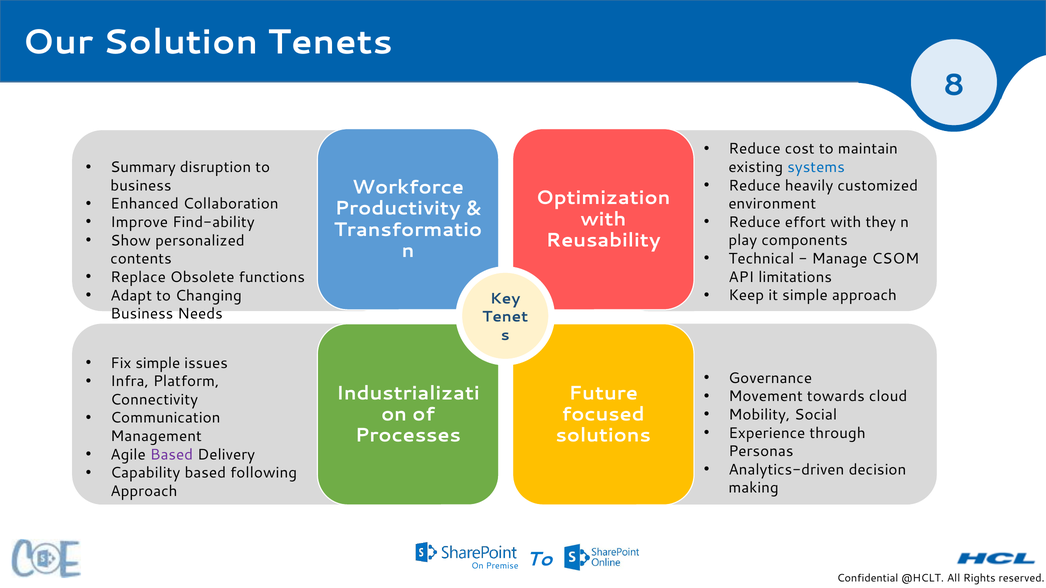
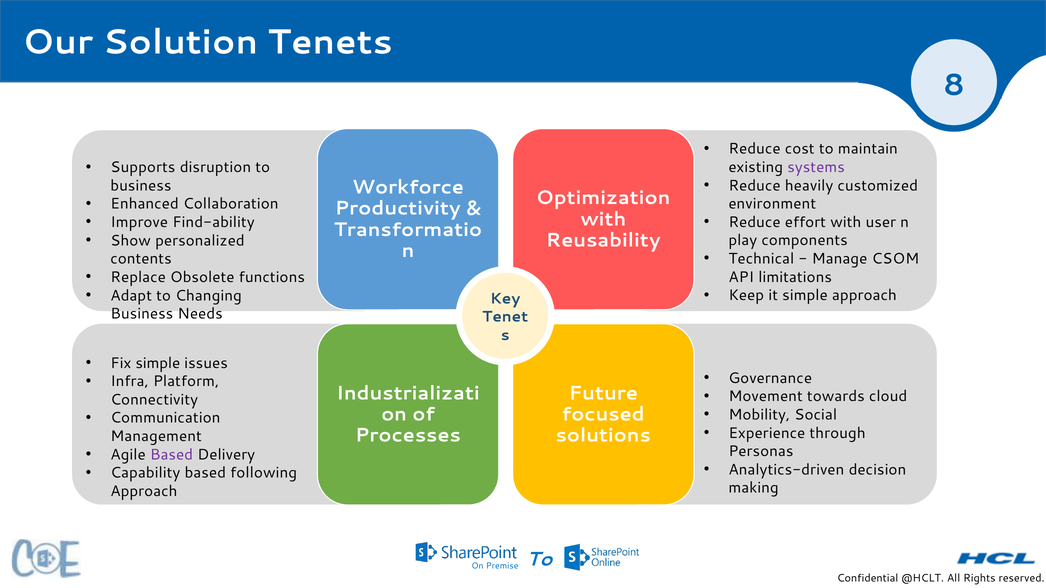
Summary: Summary -> Supports
systems colour: blue -> purple
they: they -> user
